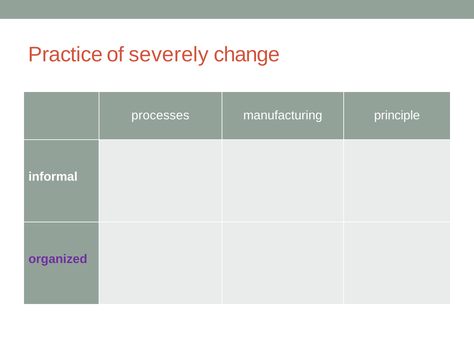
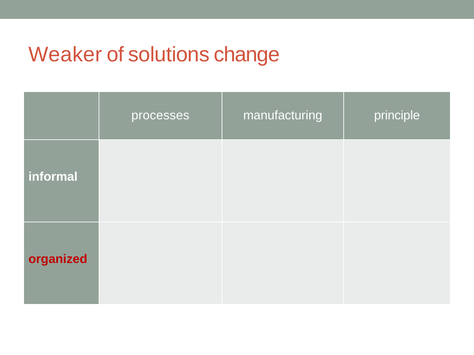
Practice: Practice -> Weaker
severely: severely -> solutions
organized colour: purple -> red
